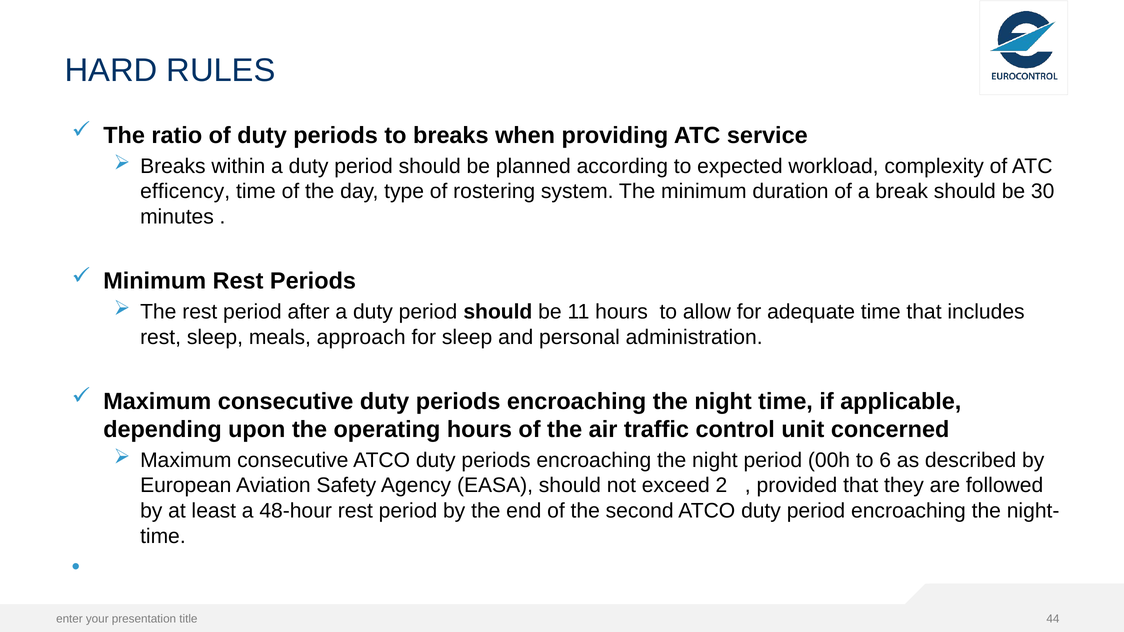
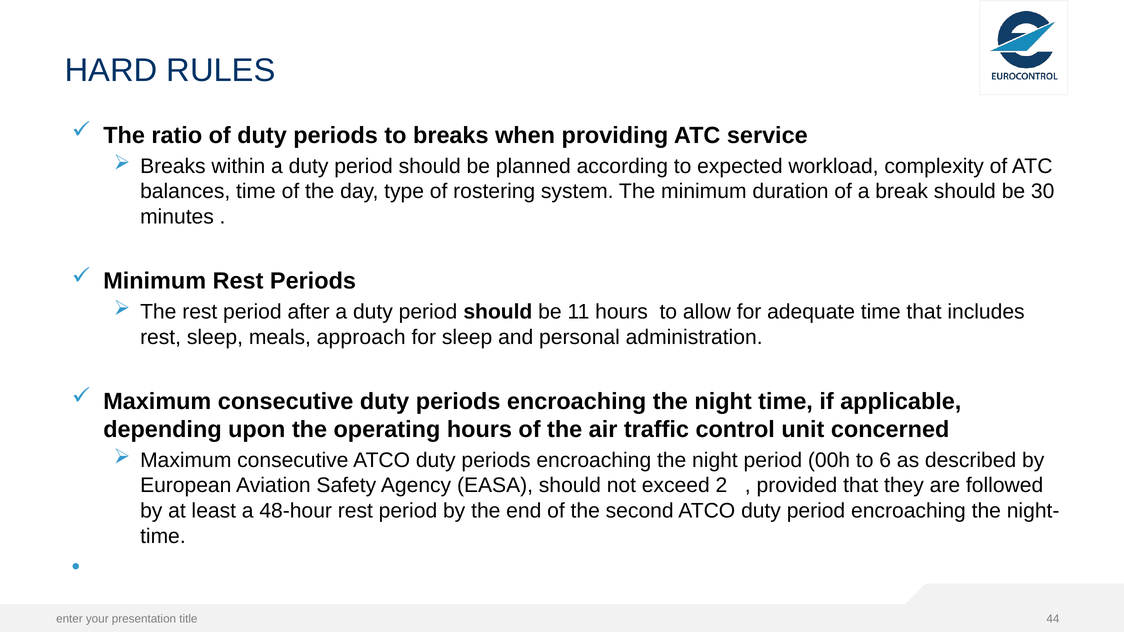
efficency: efficency -> balances
